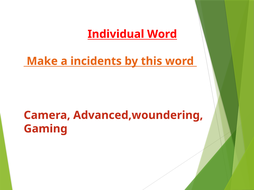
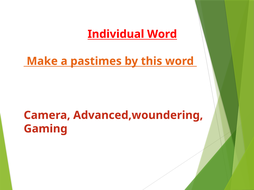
incidents: incidents -> pastimes
